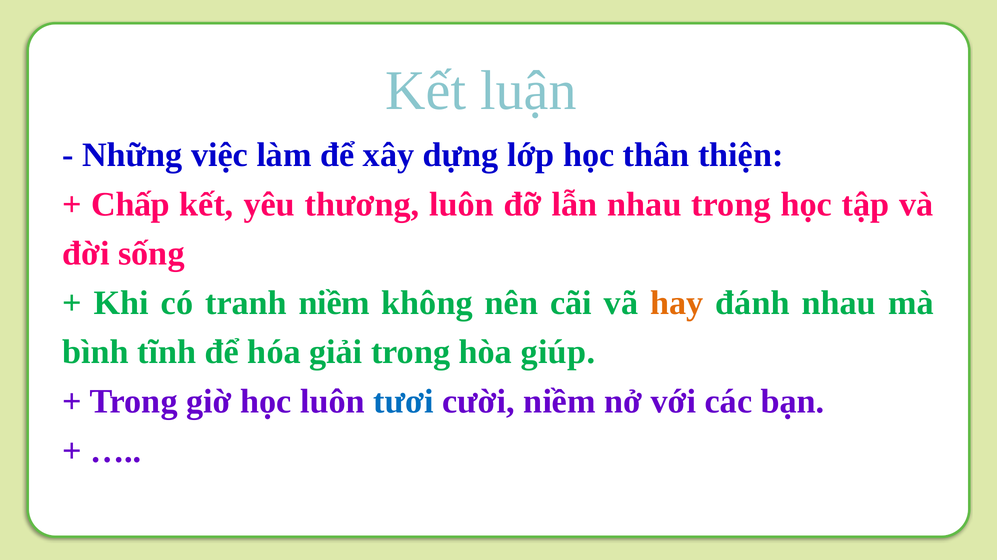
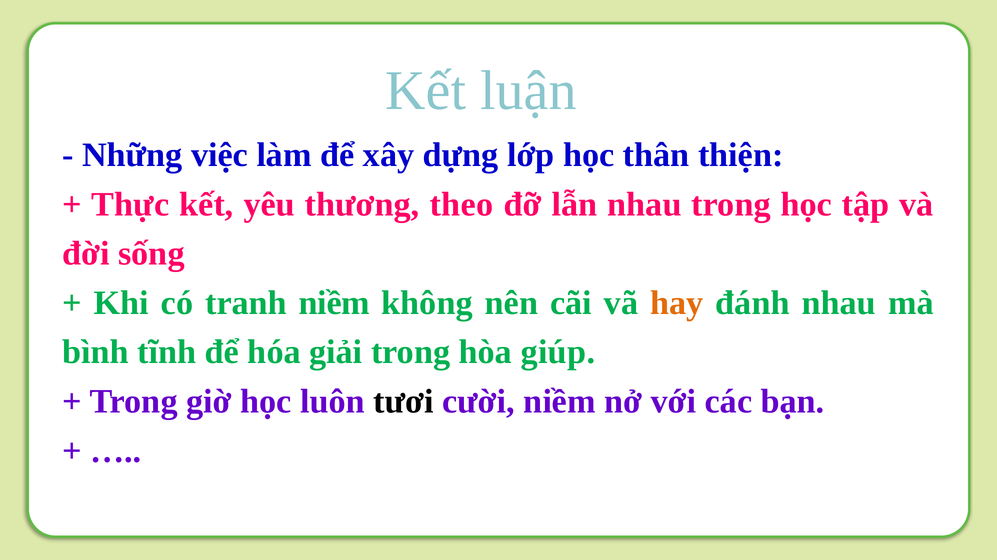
Chấp: Chấp -> Thực
thương luôn: luôn -> theo
tươi colour: blue -> black
